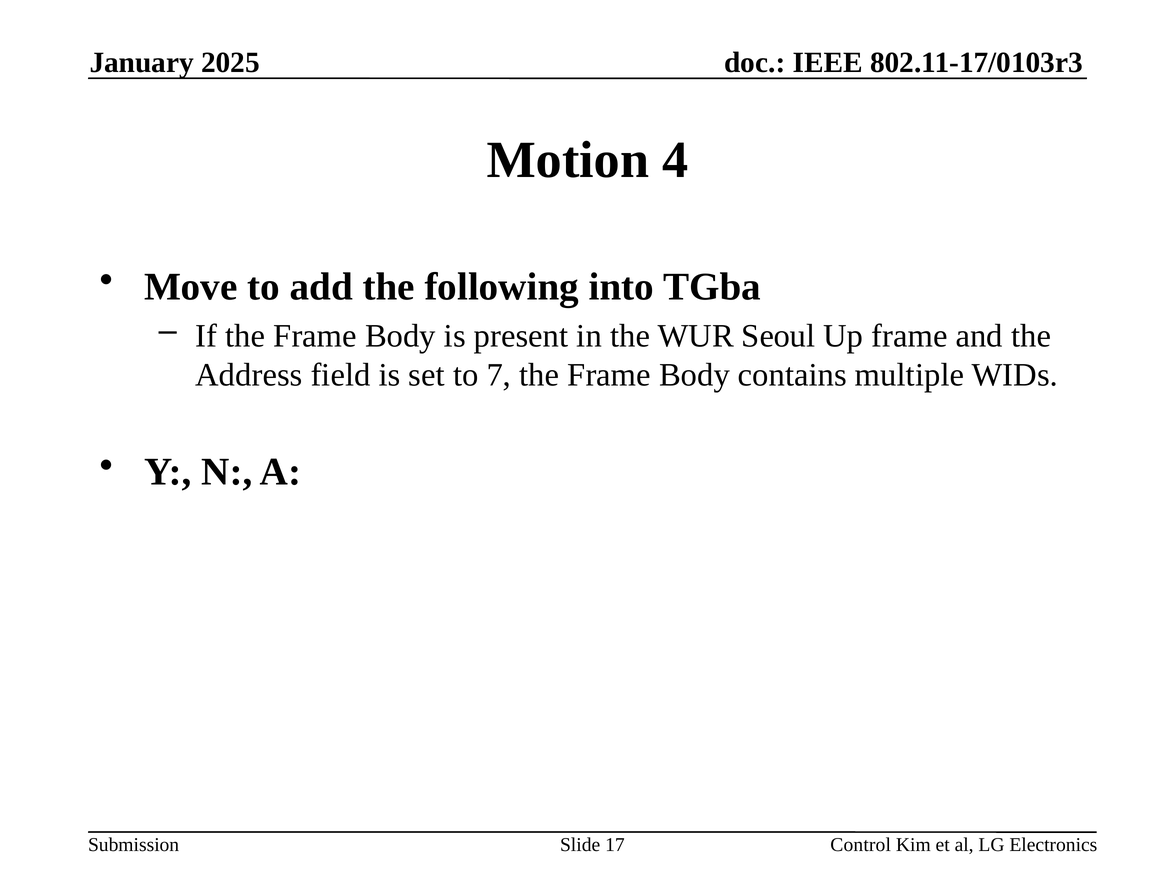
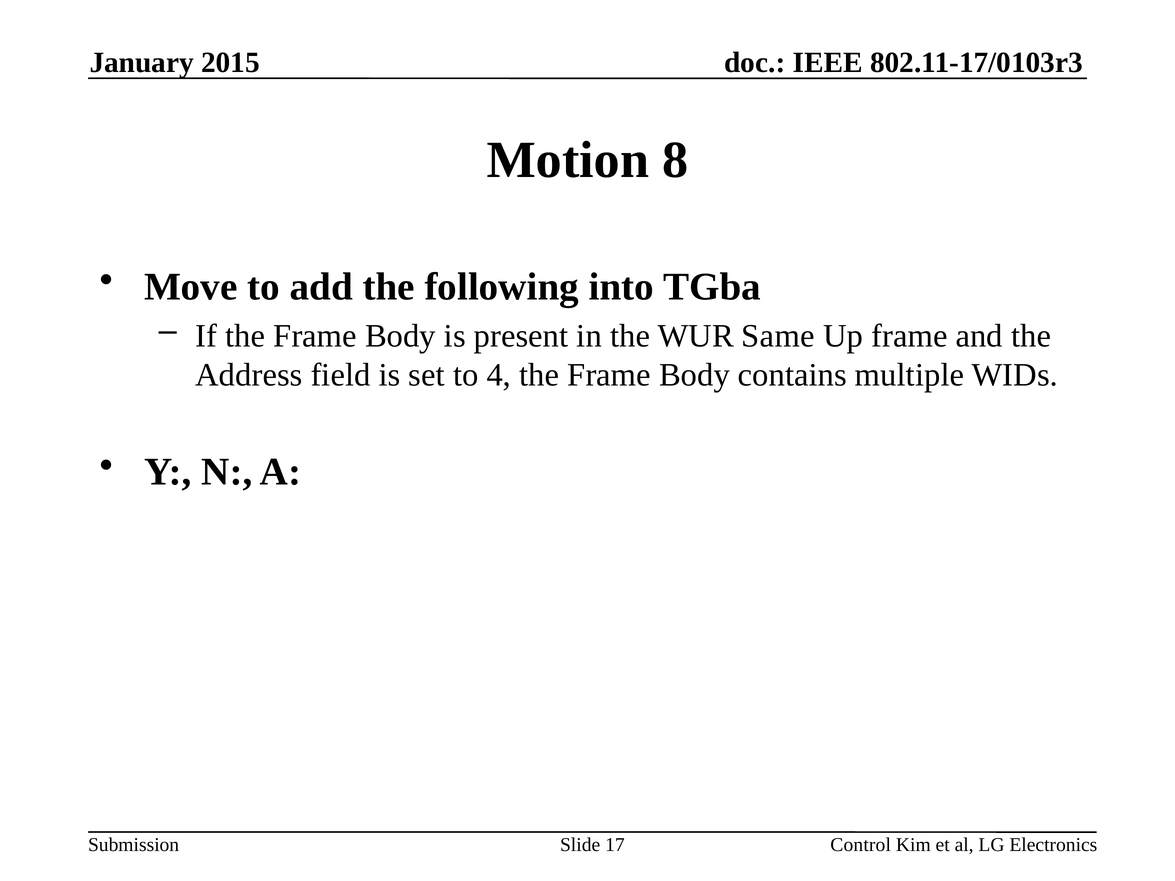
2025: 2025 -> 2015
4: 4 -> 8
Seoul: Seoul -> Same
7: 7 -> 4
